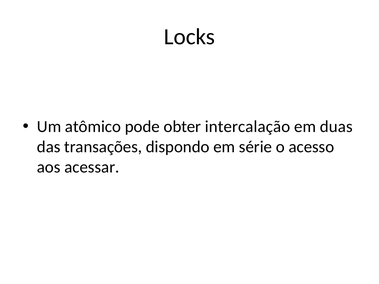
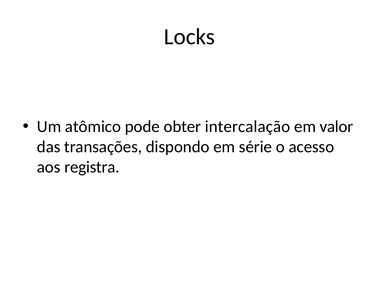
duas: duas -> valor
acessar: acessar -> registra
